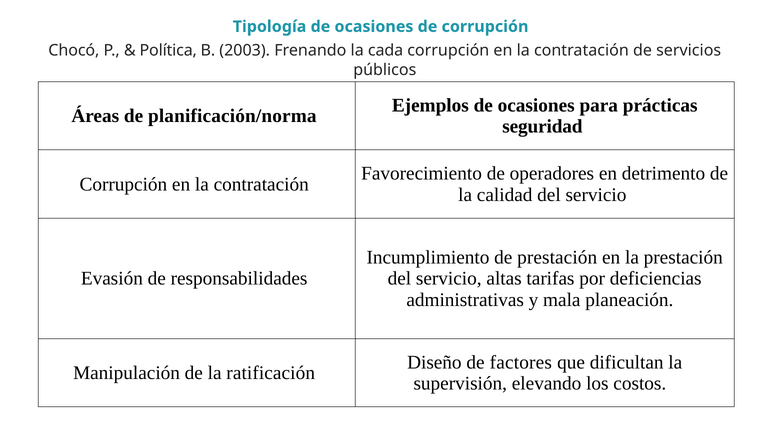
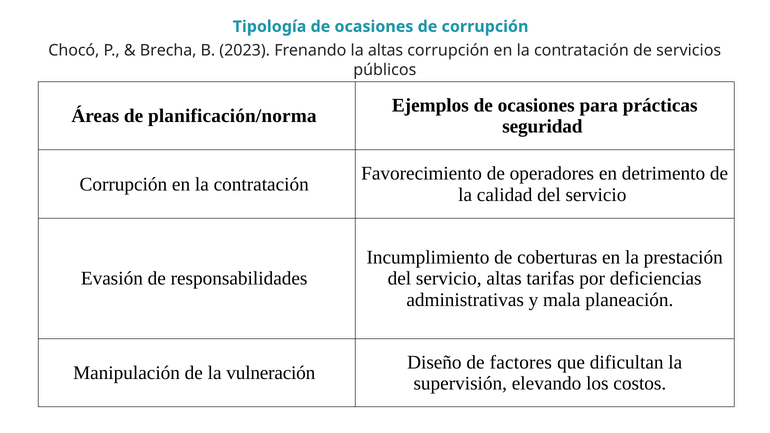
Política: Política -> Brecha
2003: 2003 -> 2023
la cada: cada -> altas
de prestación: prestación -> coberturas
ratificación: ratificación -> vulneración
